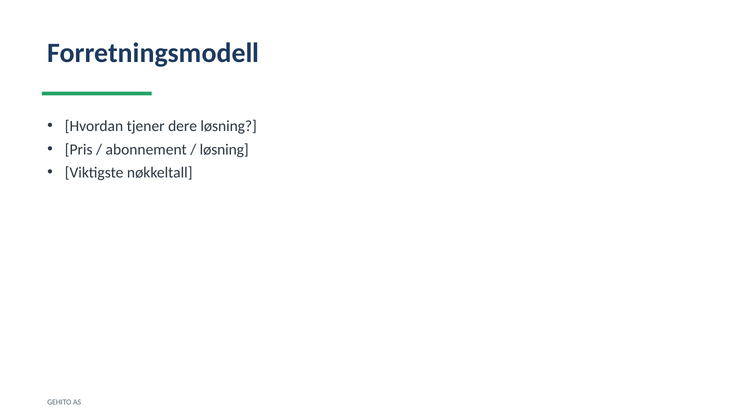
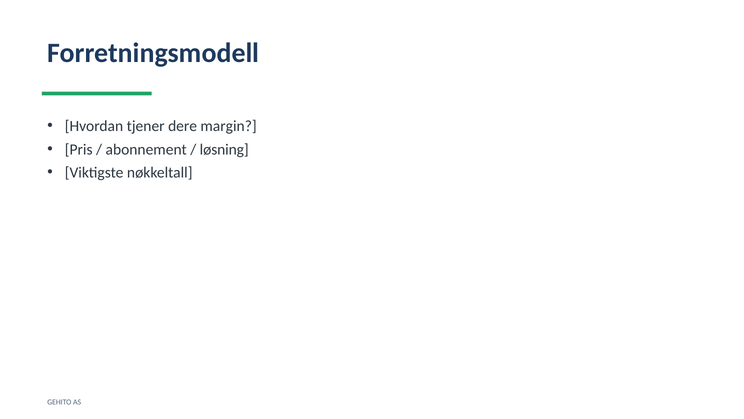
dere løsning: løsning -> margin
